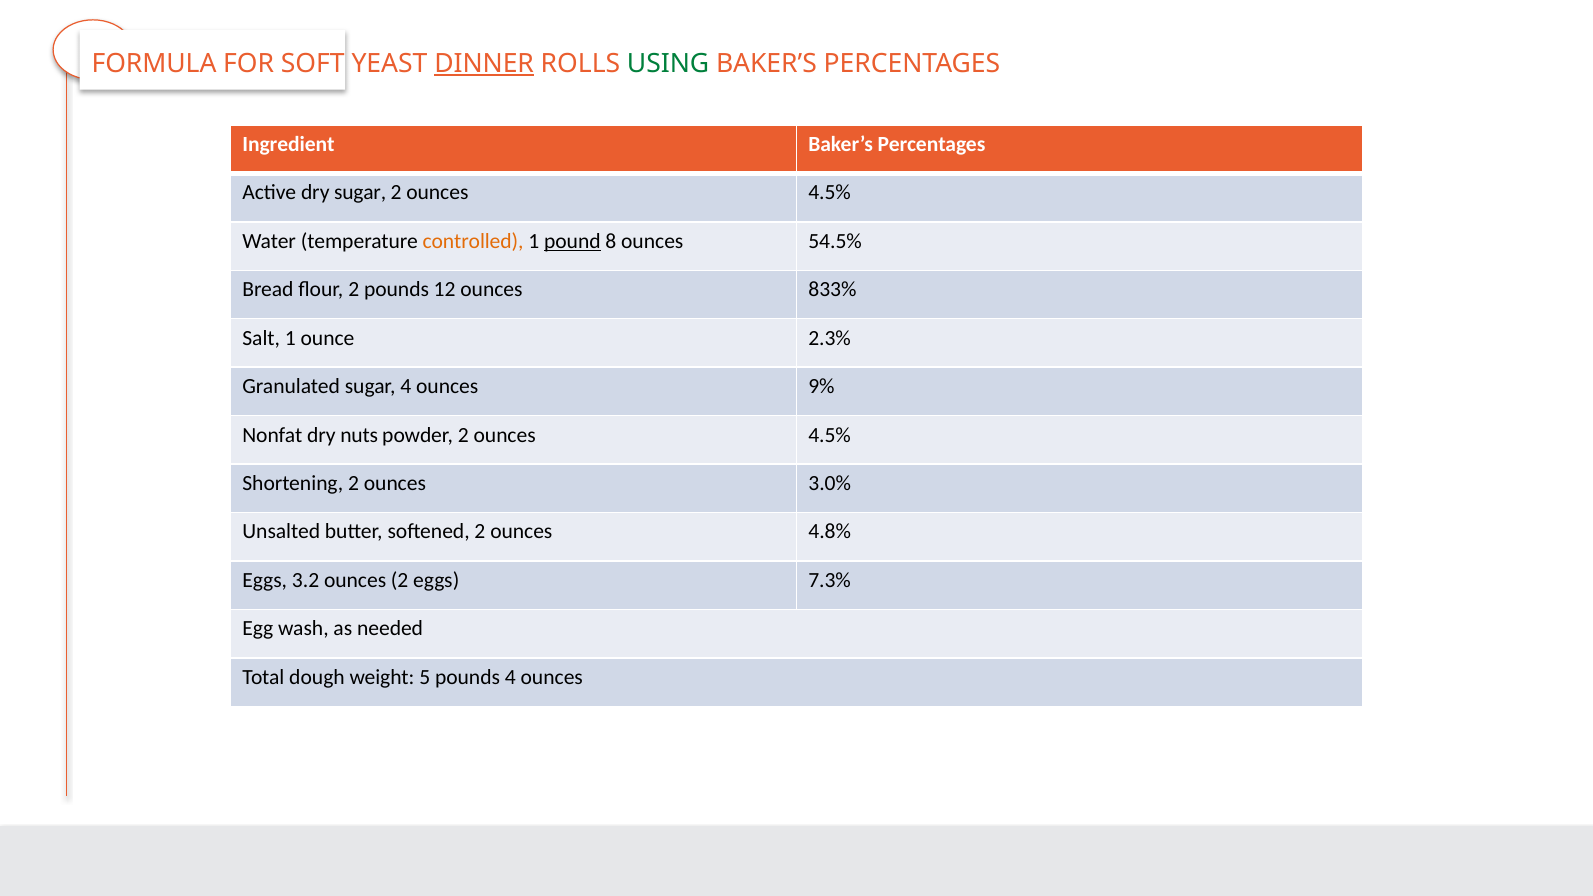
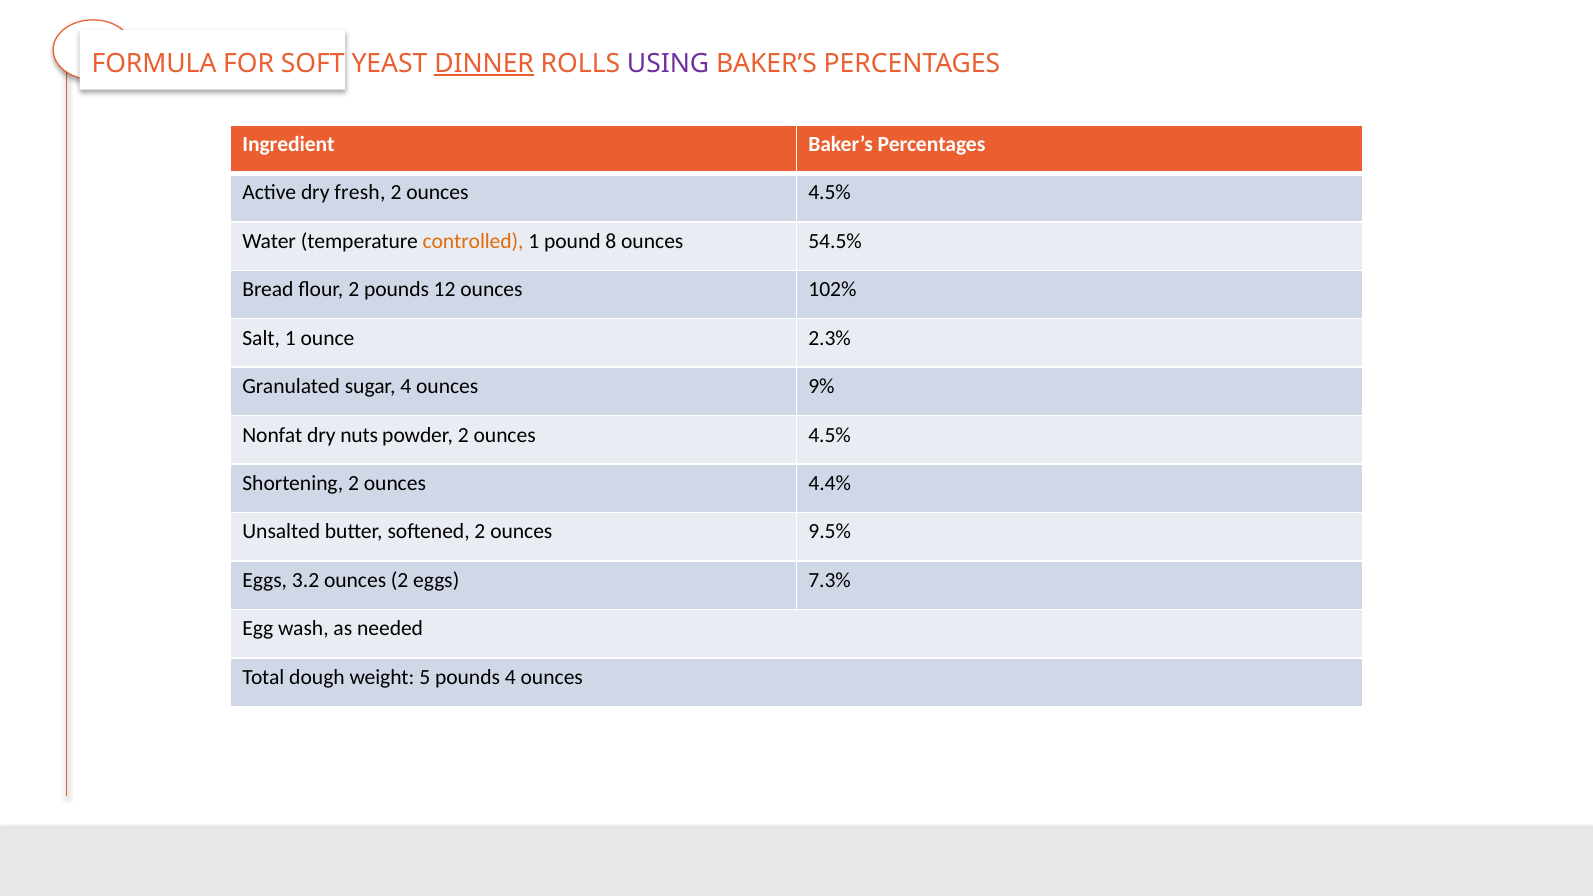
USING colour: green -> purple
dry sugar: sugar -> fresh
pound underline: present -> none
833%: 833% -> 102%
3.0%: 3.0% -> 4.4%
4.8%: 4.8% -> 9.5%
